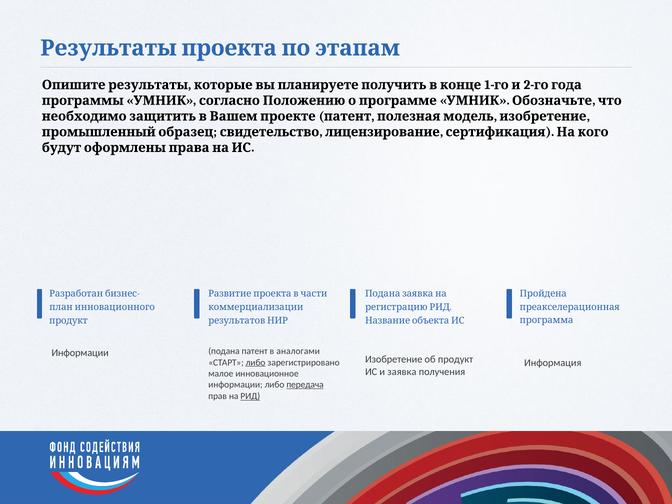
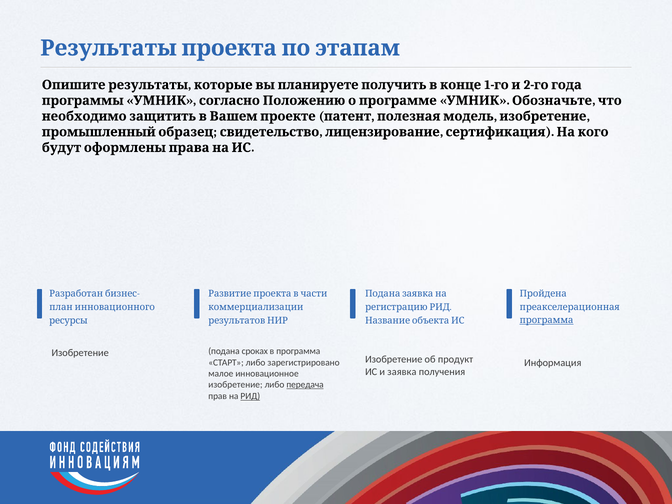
программа at (547, 320) underline: none -> present
продукт at (68, 321): продукт -> ресурсы
подана патент: патент -> сроках
в аналогами: аналогами -> программа
Информации at (80, 353): Информации -> Изобретение
либо at (256, 362) underline: present -> none
информации at (235, 385): информации -> изобретение
